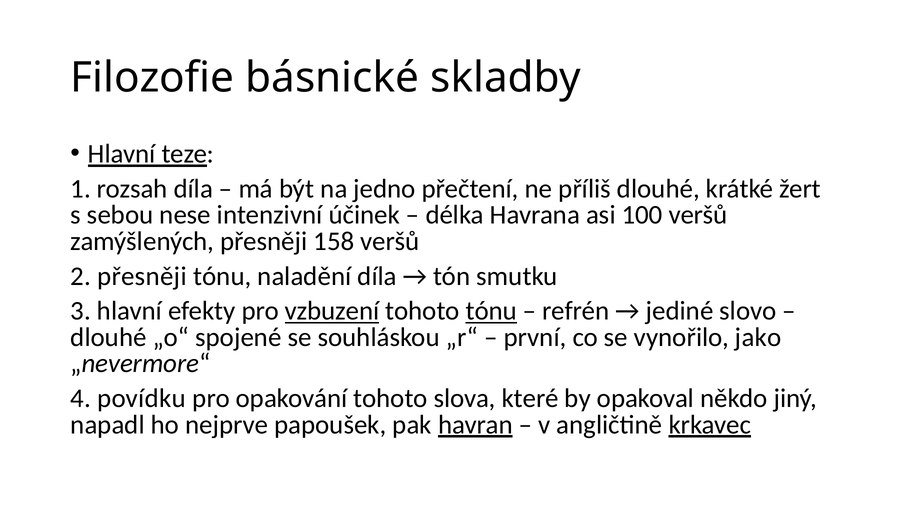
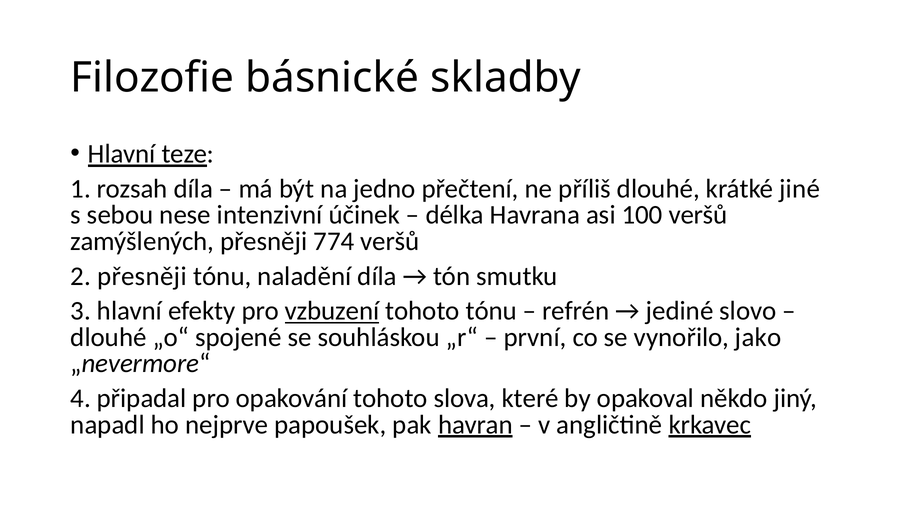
žert: žert -> jiné
158: 158 -> 774
tónu at (491, 311) underline: present -> none
povídku: povídku -> připadal
